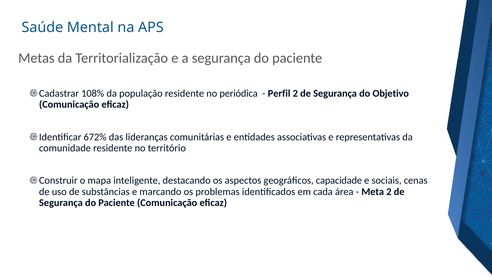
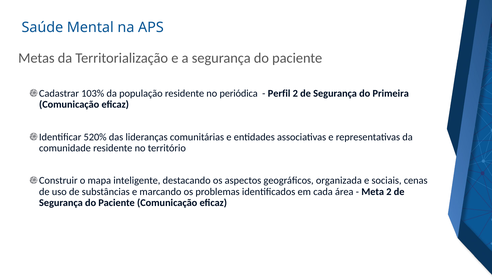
108%: 108% -> 103%
Objetivo: Objetivo -> Primeira
672%: 672% -> 520%
capacidade: capacidade -> organizada
